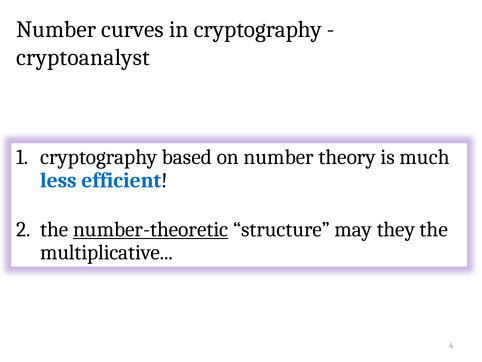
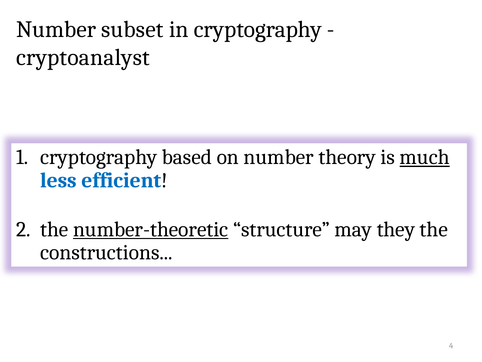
curves: curves -> subset
much underline: none -> present
multiplicative: multiplicative -> constructions
